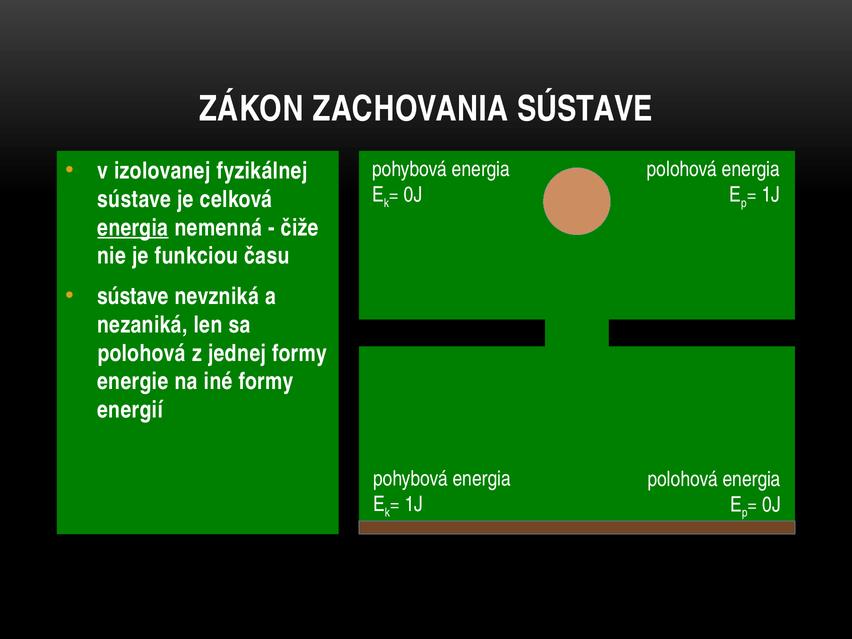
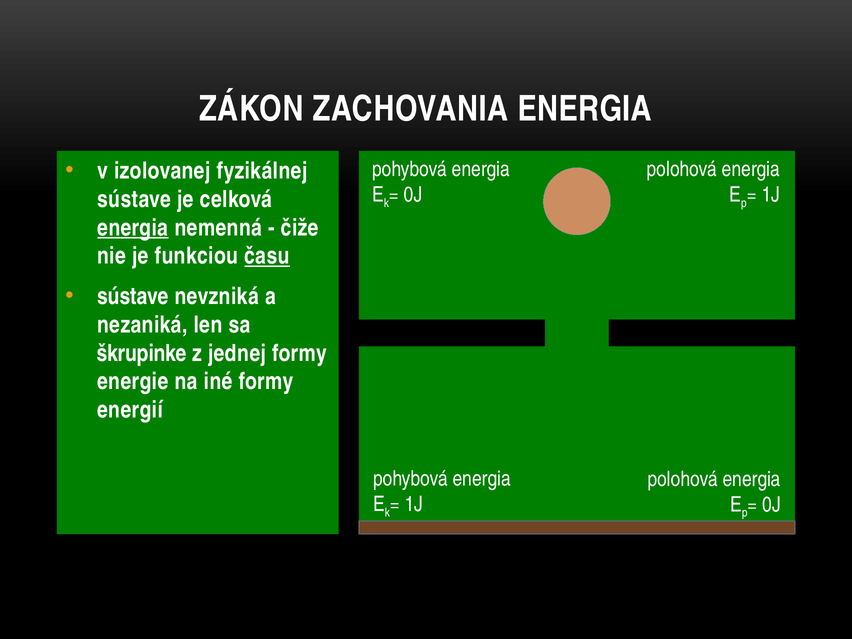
ZACHOVANIA SÚSTAVE: SÚSTAVE -> ENERGIA
času underline: none -> present
polohová at (142, 353): polohová -> škrupinke
